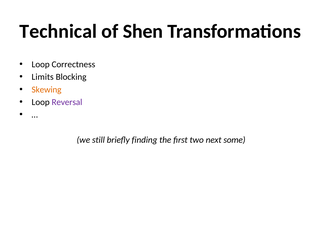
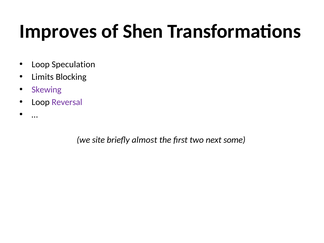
Technical: Technical -> Improves
Correctness: Correctness -> Speculation
Skewing colour: orange -> purple
still: still -> site
finding: finding -> almost
